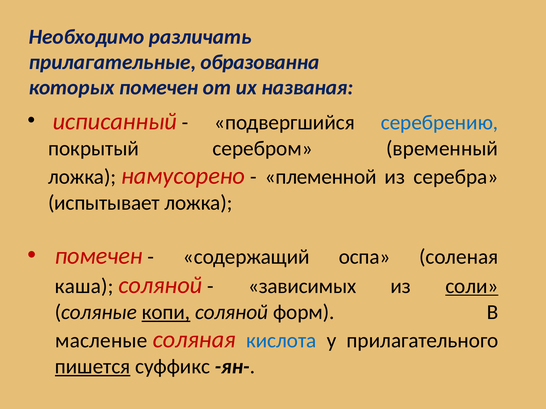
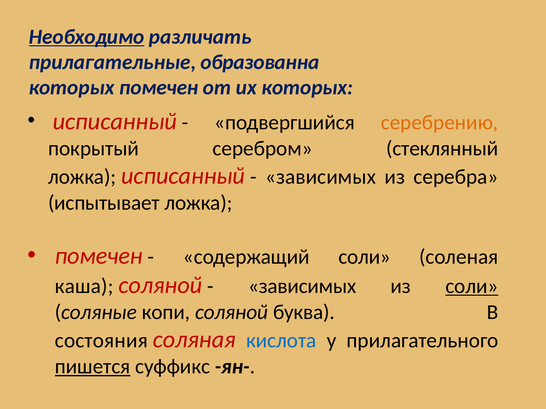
Необходимо underline: none -> present
их названая: названая -> которых
серебрению colour: blue -> orange
временный: временный -> стеклянный
ложка намусорено: намусорено -> исписанный
племенной at (321, 177): племенной -> зависимых
содержащий оспа: оспа -> соли
копи underline: present -> none
форм: форм -> буква
масленые: масленые -> состояния
